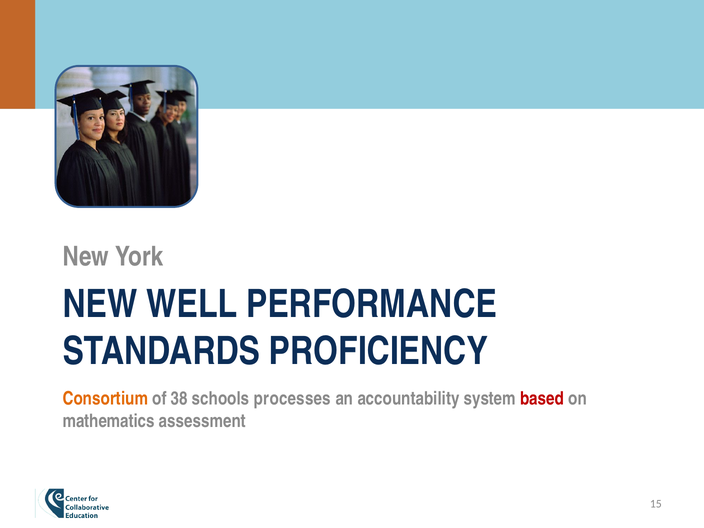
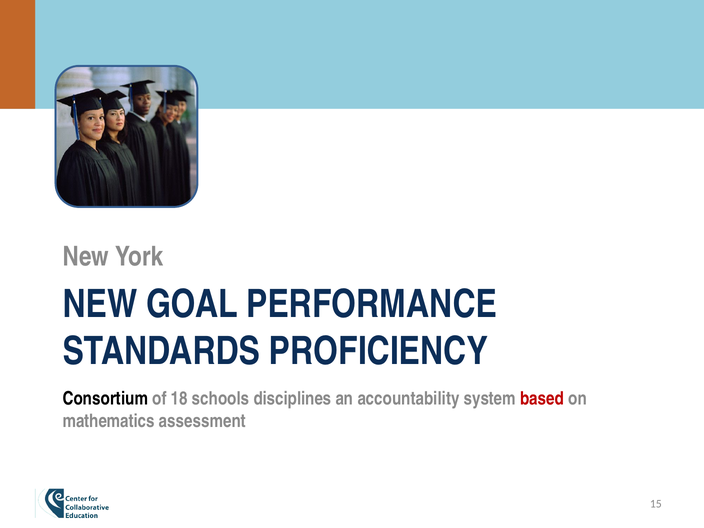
WELL: WELL -> GOAL
Consortium colour: orange -> black
38: 38 -> 18
processes: processes -> disciplines
